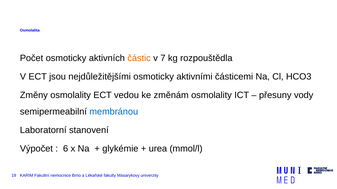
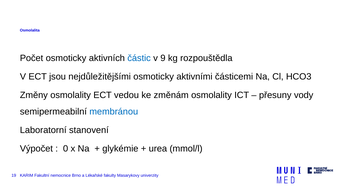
částic colour: orange -> blue
7: 7 -> 9
6: 6 -> 0
